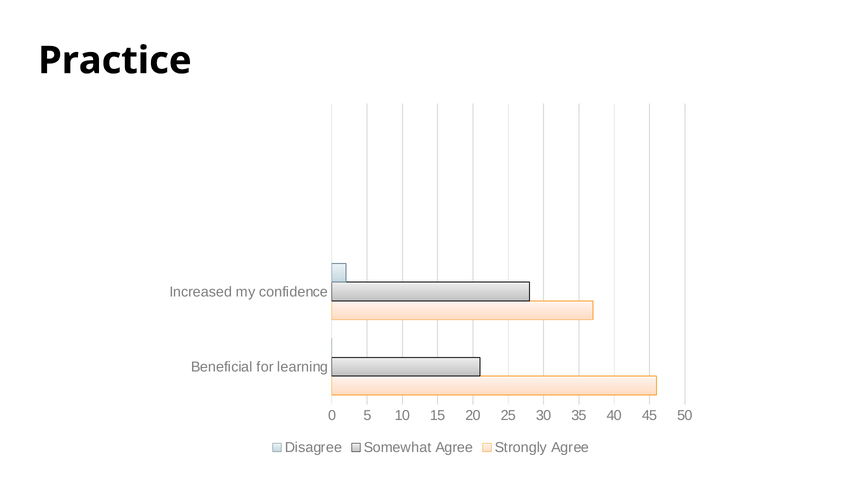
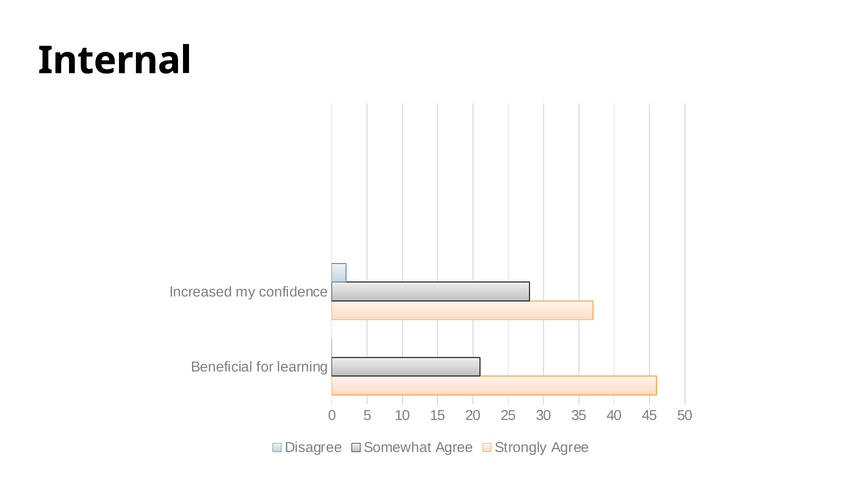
Practice: Practice -> Internal
